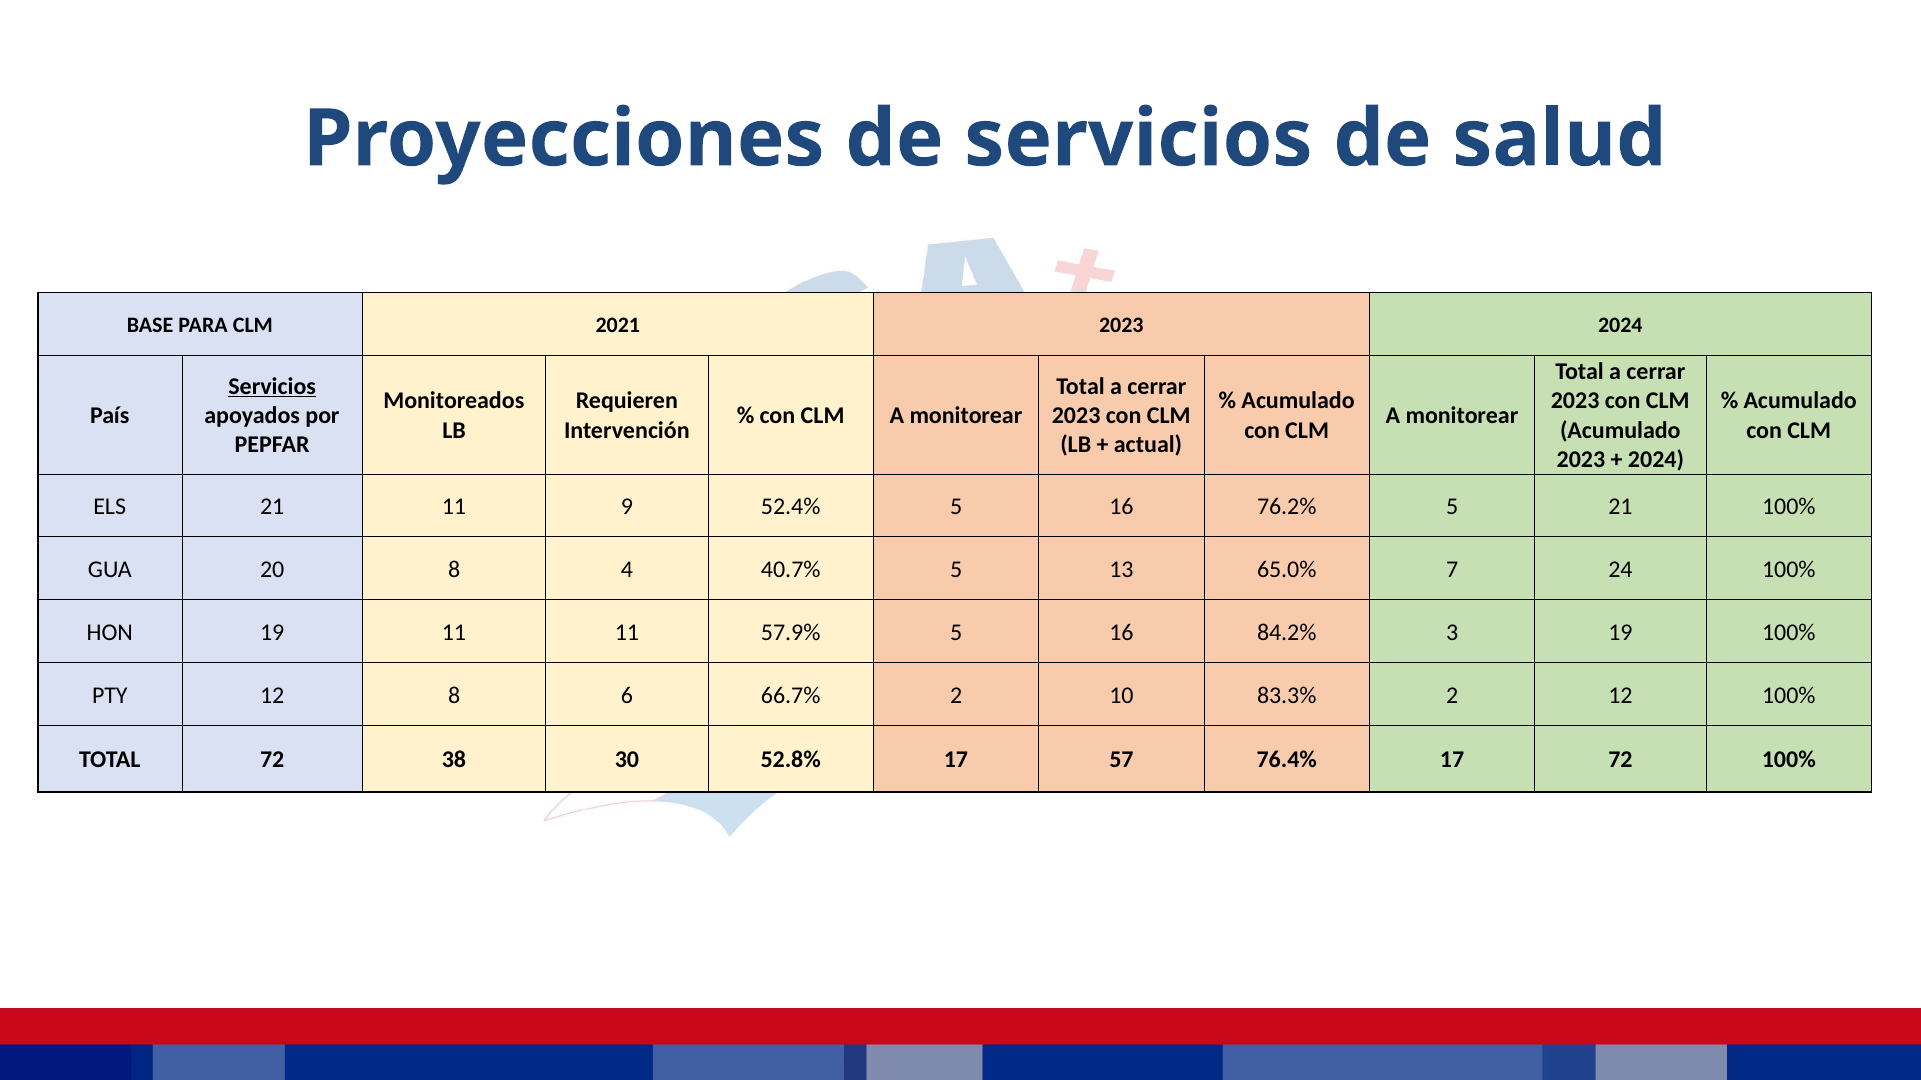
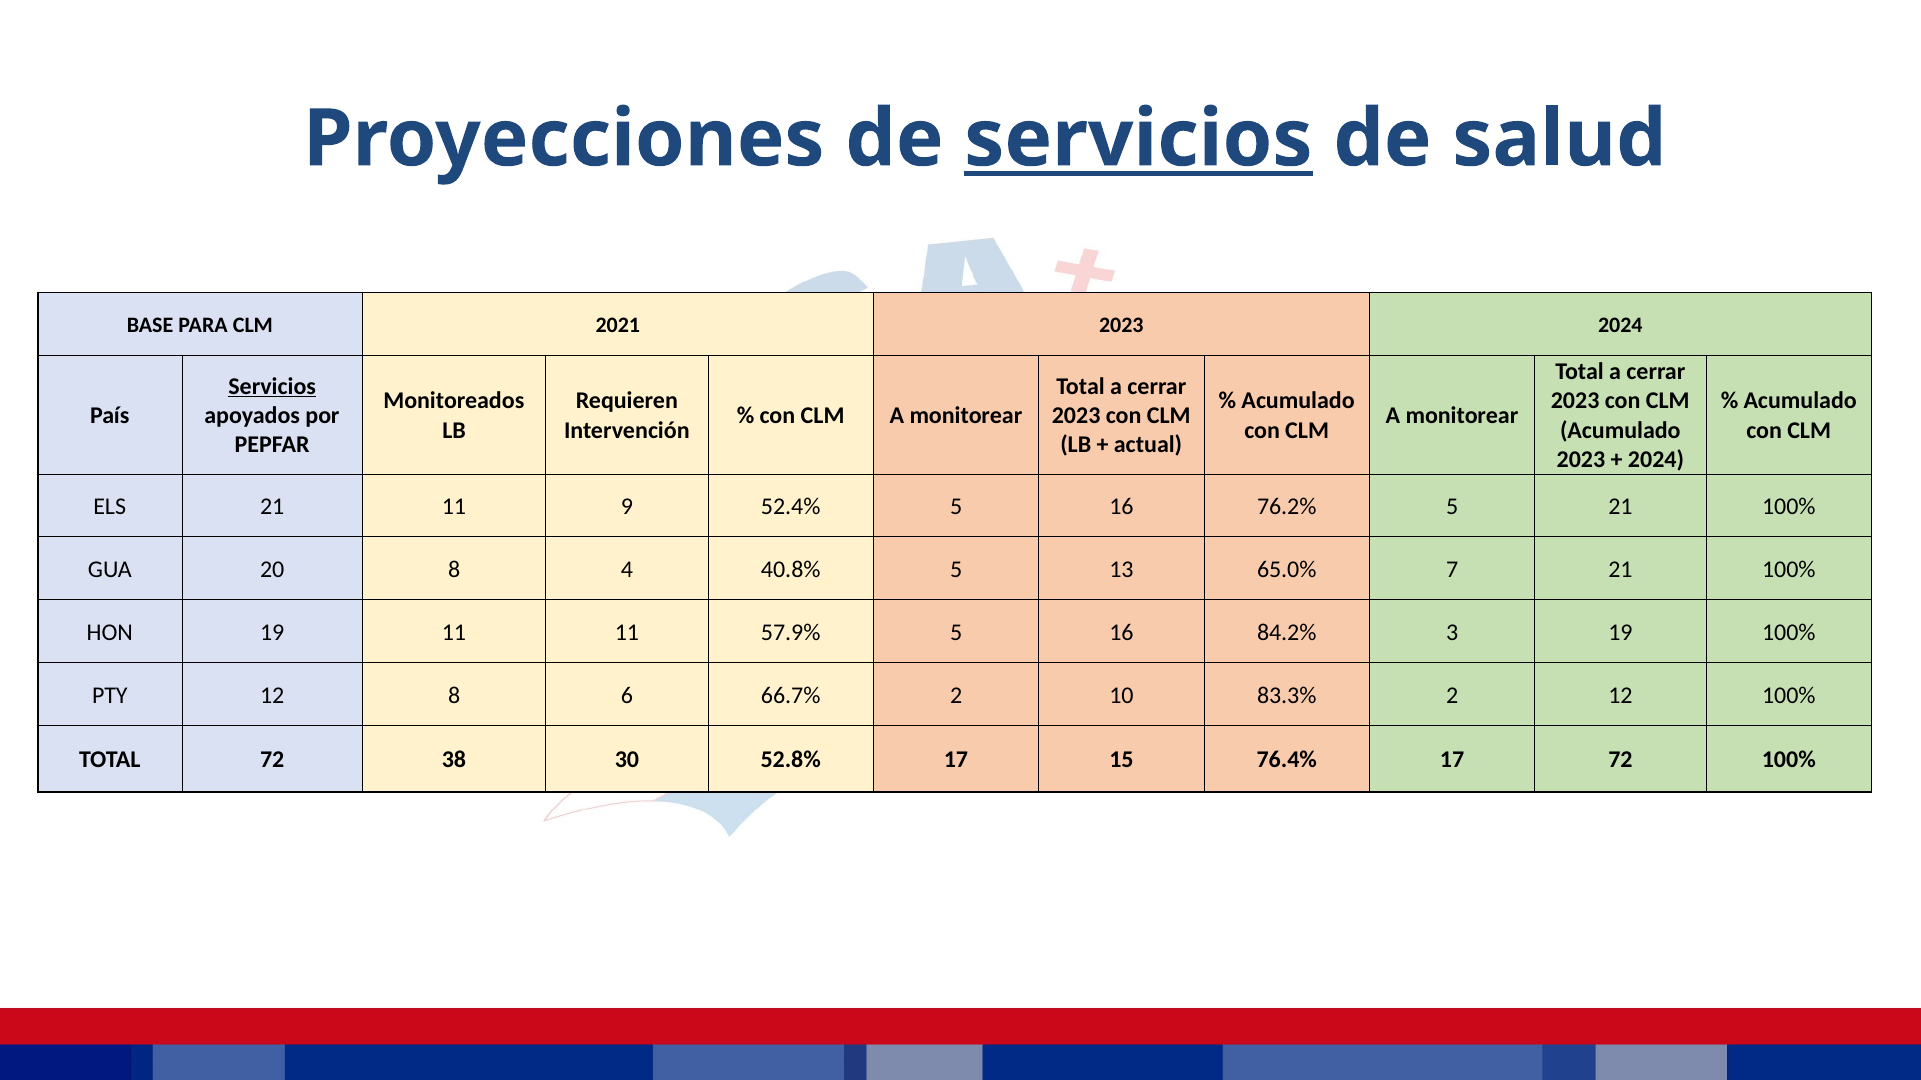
servicios at (1138, 139) underline: none -> present
40.7%: 40.7% -> 40.8%
7 24: 24 -> 21
57: 57 -> 15
